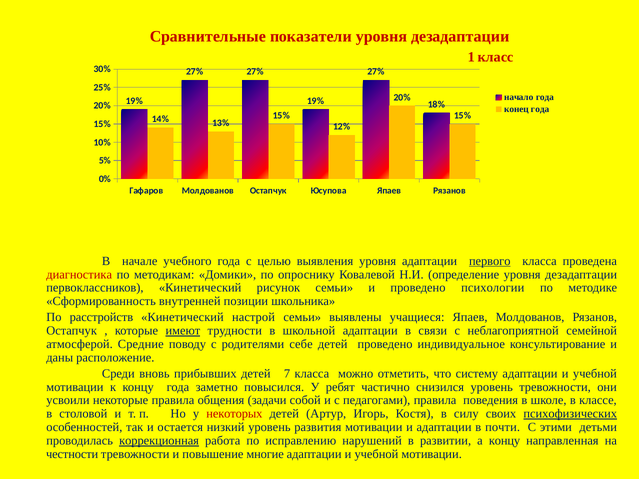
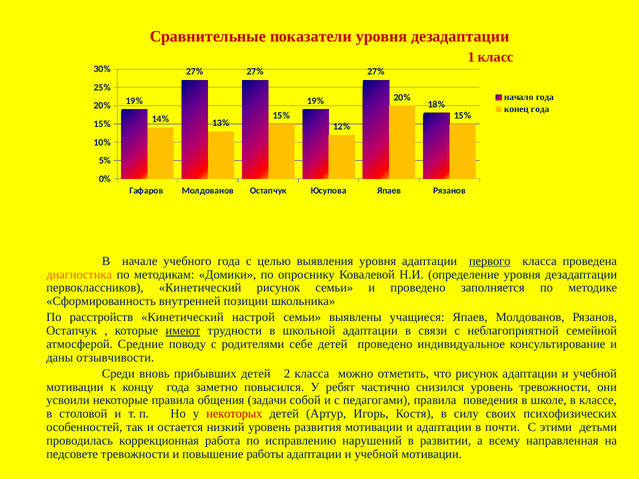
диагностика colour: red -> orange
психологии: психологии -> заполняется
расположение: расположение -> отзывчивости
7: 7 -> 2
что систему: систему -> рисунок
психофизических underline: present -> none
коррекционная underline: present -> none
а концу: концу -> всему
честности: честности -> педсовете
многие: многие -> работы
